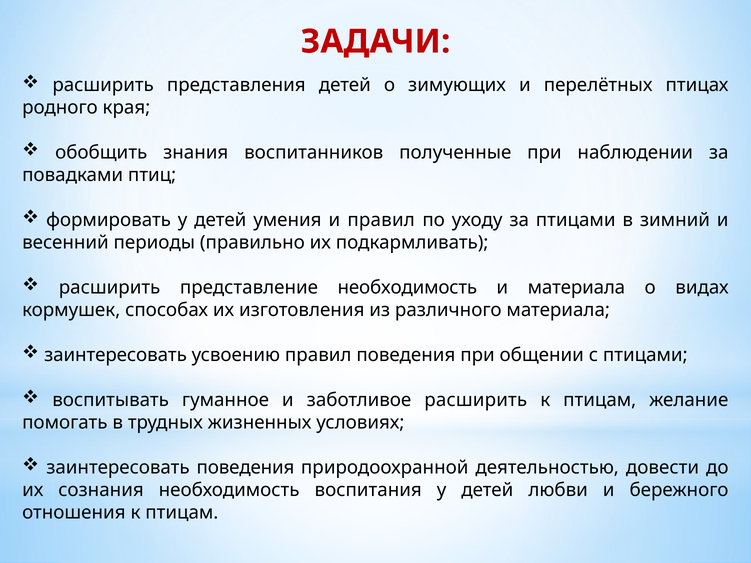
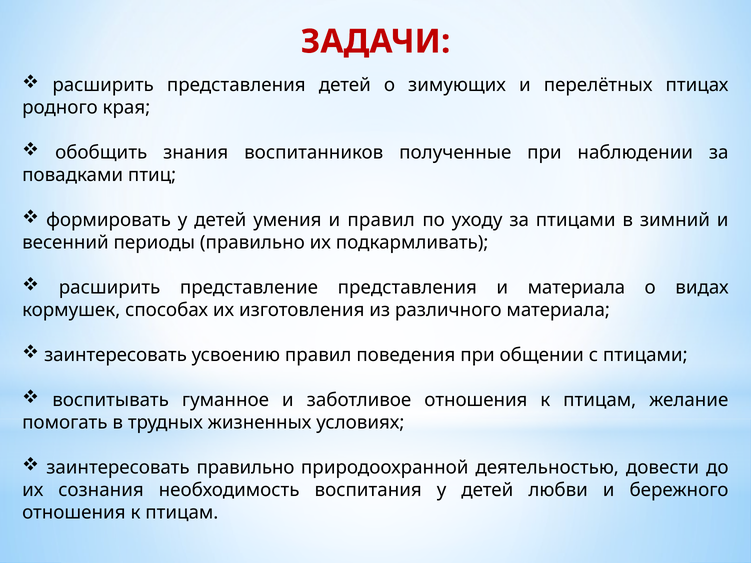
представление необходимость: необходимость -> представления
заботливое расширить: расширить -> отношения
заинтересовать поведения: поведения -> правильно
